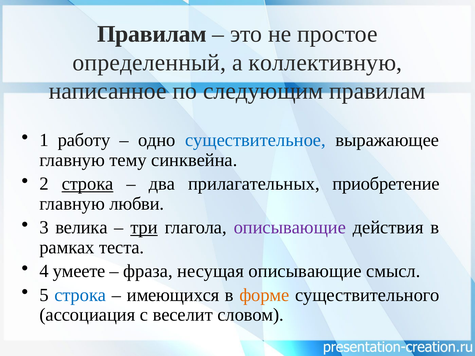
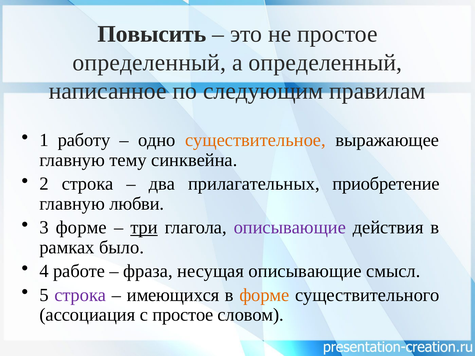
Правилам at (152, 34): Правилам -> Повысить
а коллективную: коллективную -> определенный
существительное colour: blue -> orange
строка at (88, 184) underline: present -> none
3 велика: велика -> форме
теста: теста -> было
умеете: умеете -> работе
строка at (80, 295) colour: blue -> purple
с веселит: веселит -> простое
